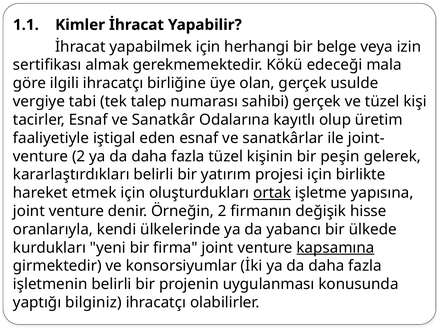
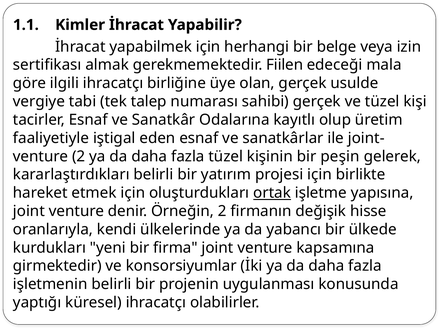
Kökü: Kökü -> Fiilen
kapsamına underline: present -> none
bilginiz: bilginiz -> küresel
